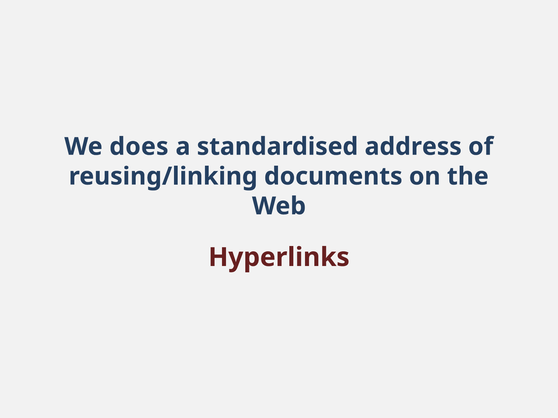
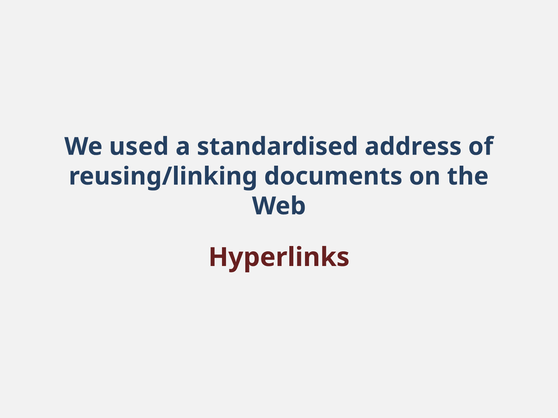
does: does -> used
